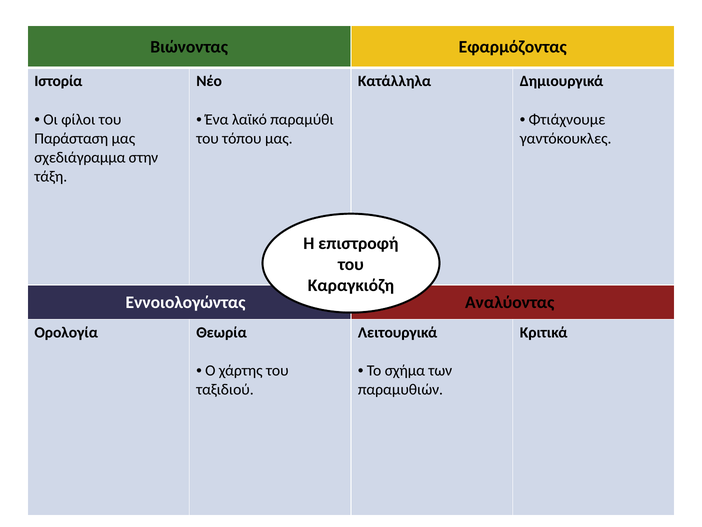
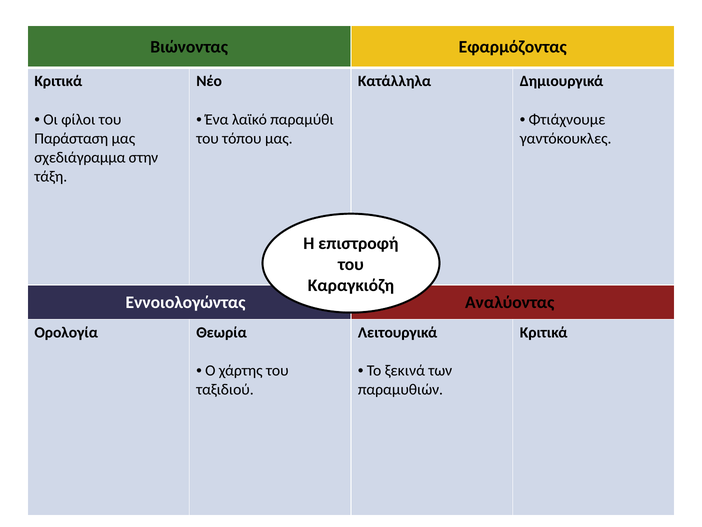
Ιστορία at (58, 81): Ιστορία -> Κριτικά
σχήμα: σχήμα -> ξεκινά
